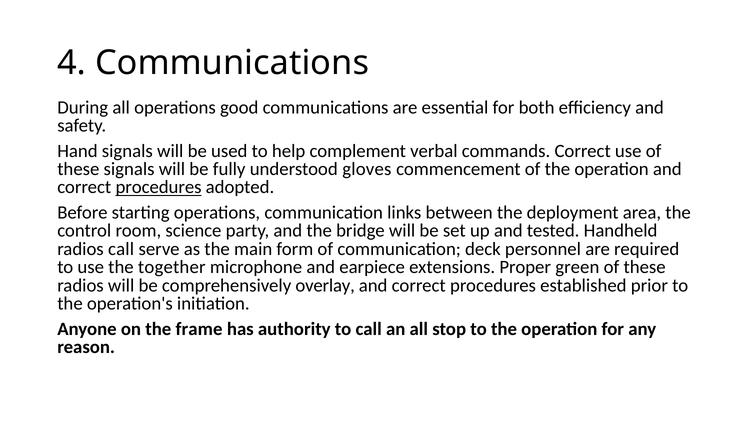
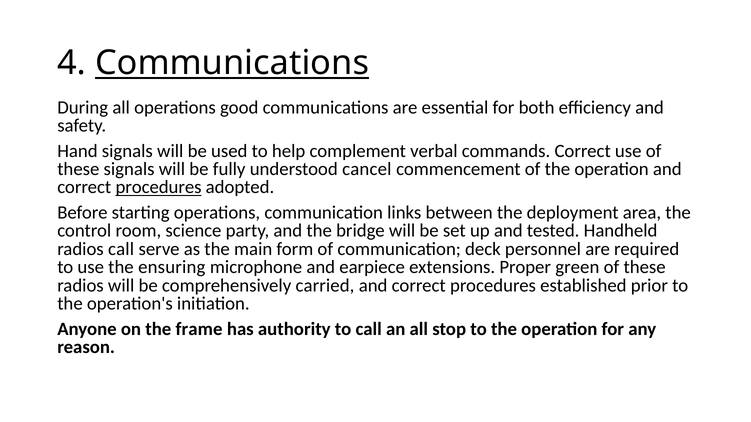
Communications at (232, 63) underline: none -> present
gloves: gloves -> cancel
together: together -> ensuring
overlay: overlay -> carried
